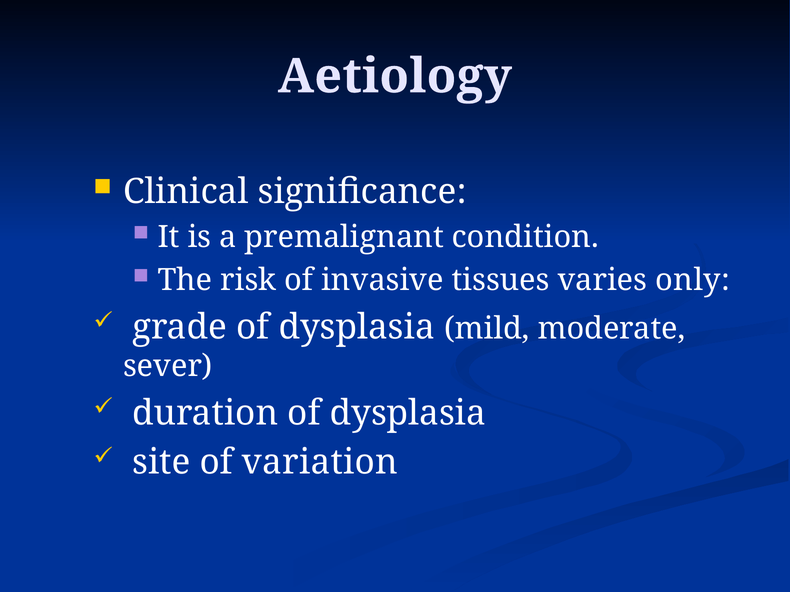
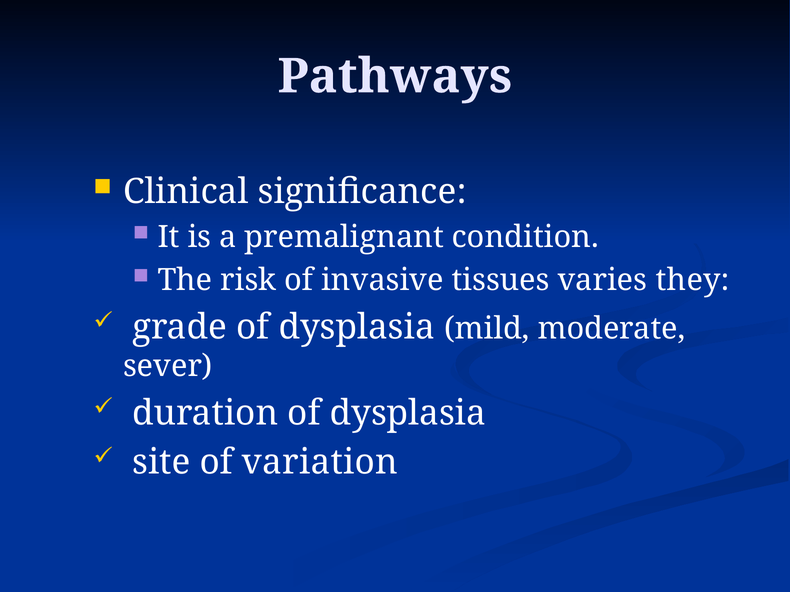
Aetiology: Aetiology -> Pathways
only: only -> they
